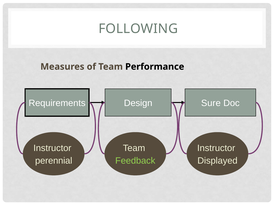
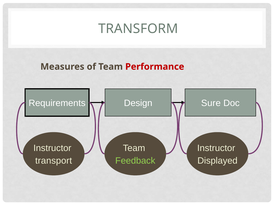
FOLLOWING: FOLLOWING -> TRANSFORM
Performance colour: black -> red
perennial: perennial -> transport
